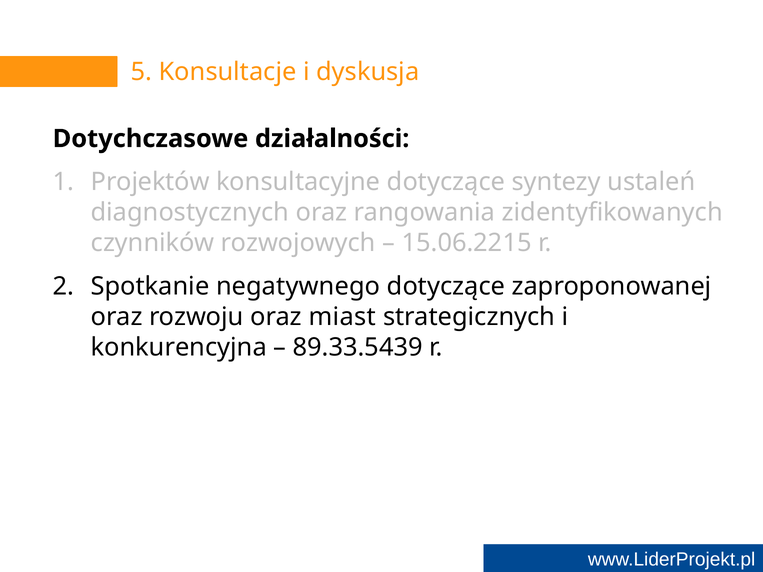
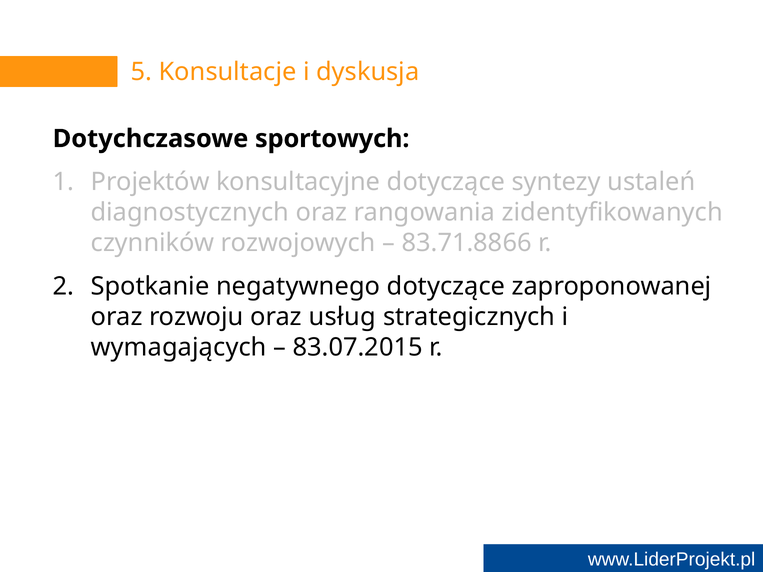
działalności: działalności -> sportowych
15.06.2215: 15.06.2215 -> 83.71.8866
miast: miast -> usług
konkurencyjna: konkurencyjna -> wymagających
89.33.5439: 89.33.5439 -> 83.07.2015
